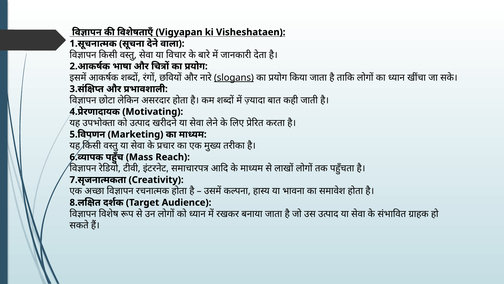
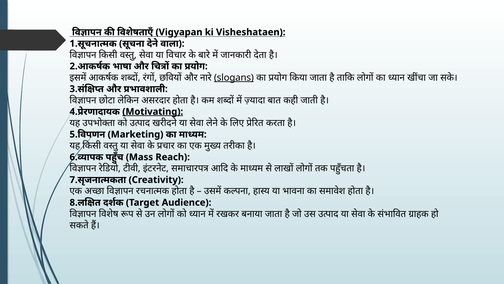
Motivating underline: none -> present
